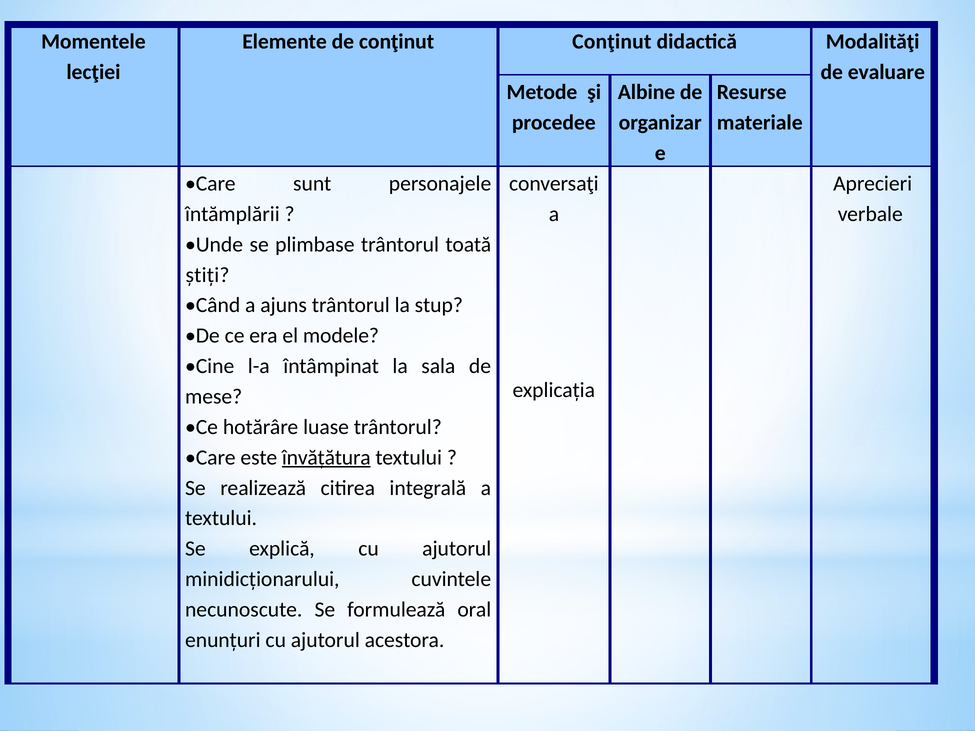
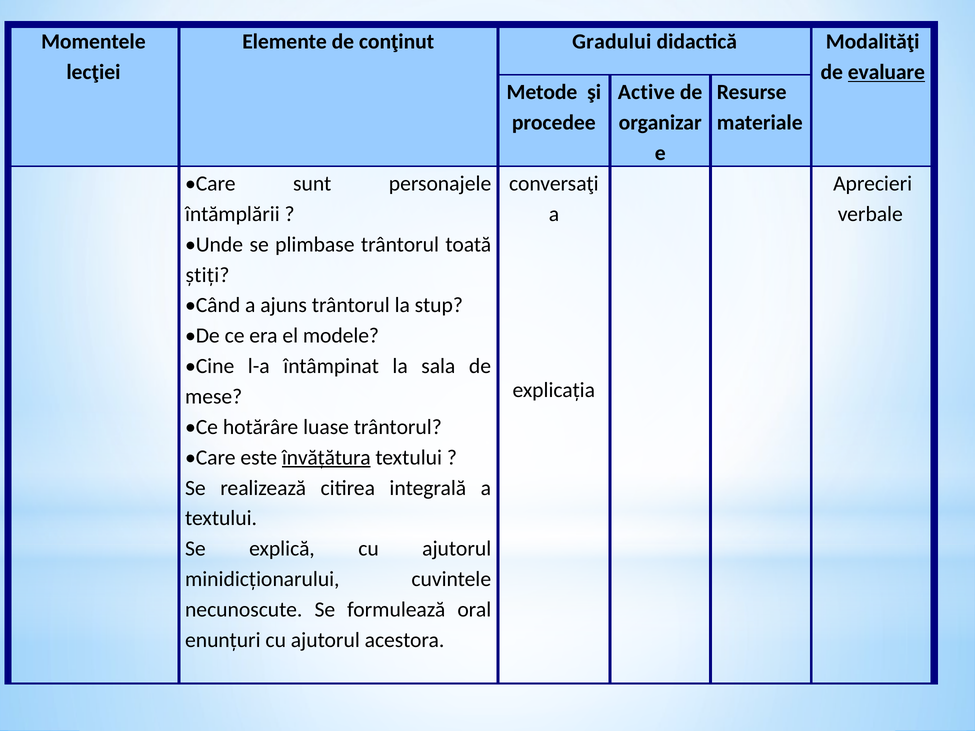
conţinut Conţinut: Conţinut -> Gradului
evaluare underline: none -> present
Albine: Albine -> Active
